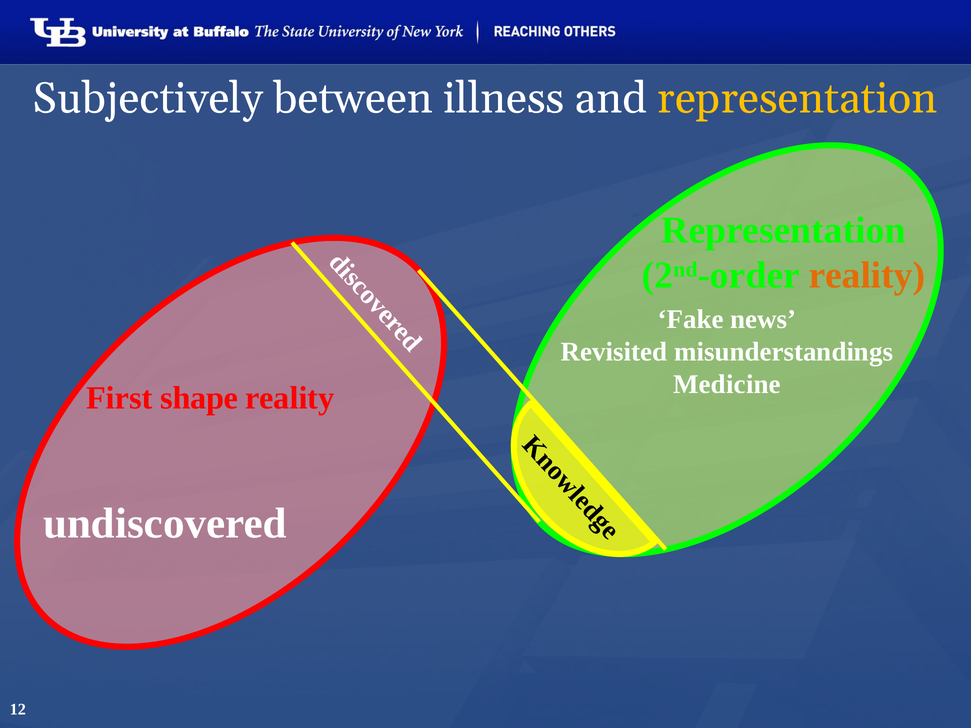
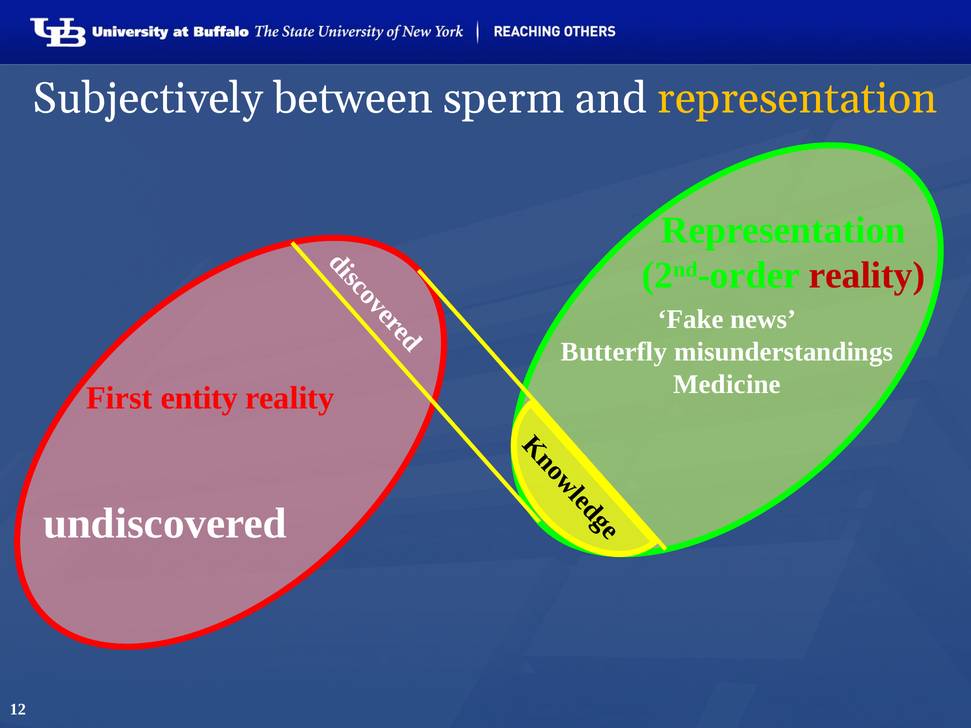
illness: illness -> sperm
reality at (867, 276) colour: orange -> red
Revisited: Revisited -> Butterfly
shape: shape -> entity
